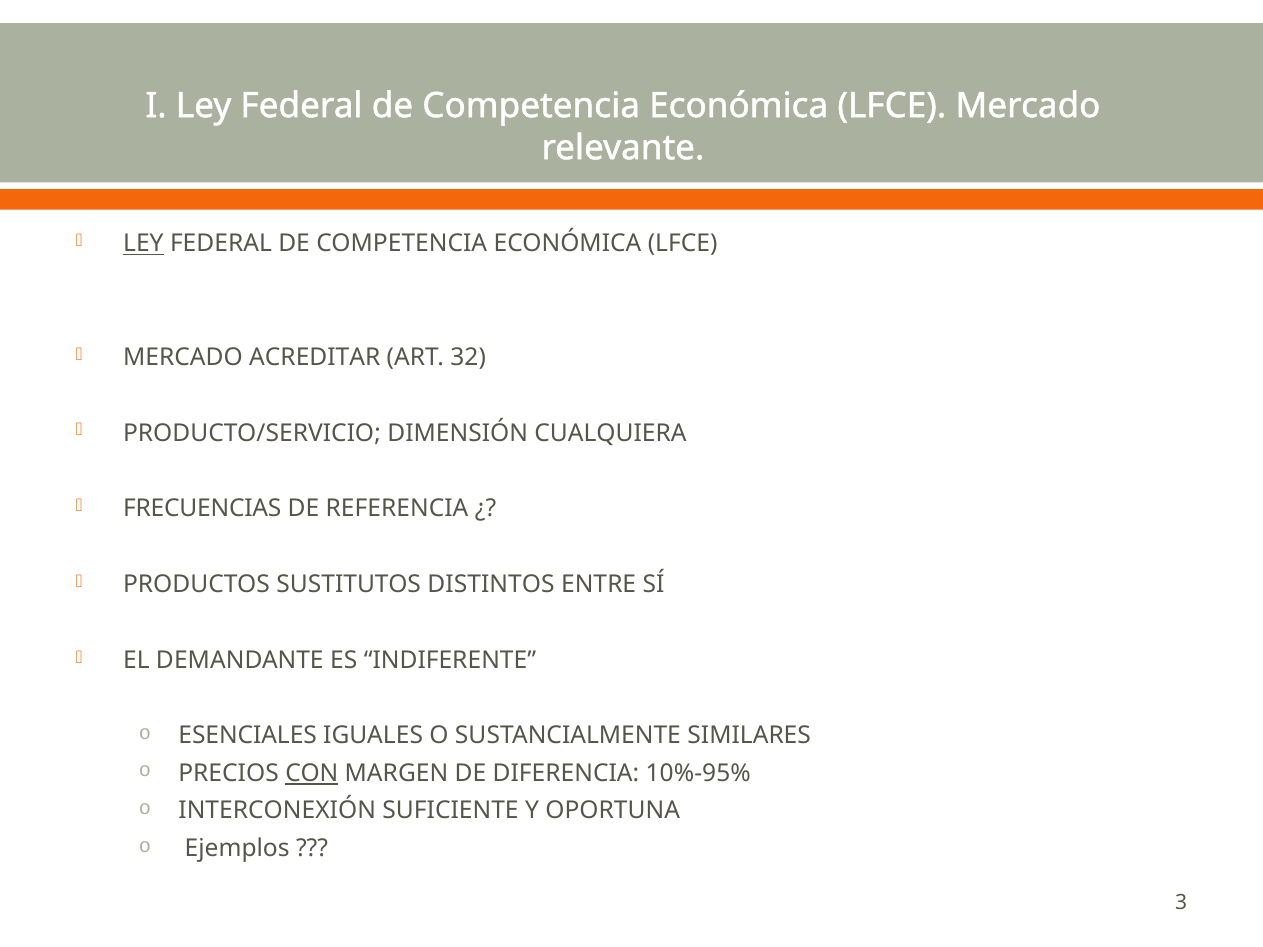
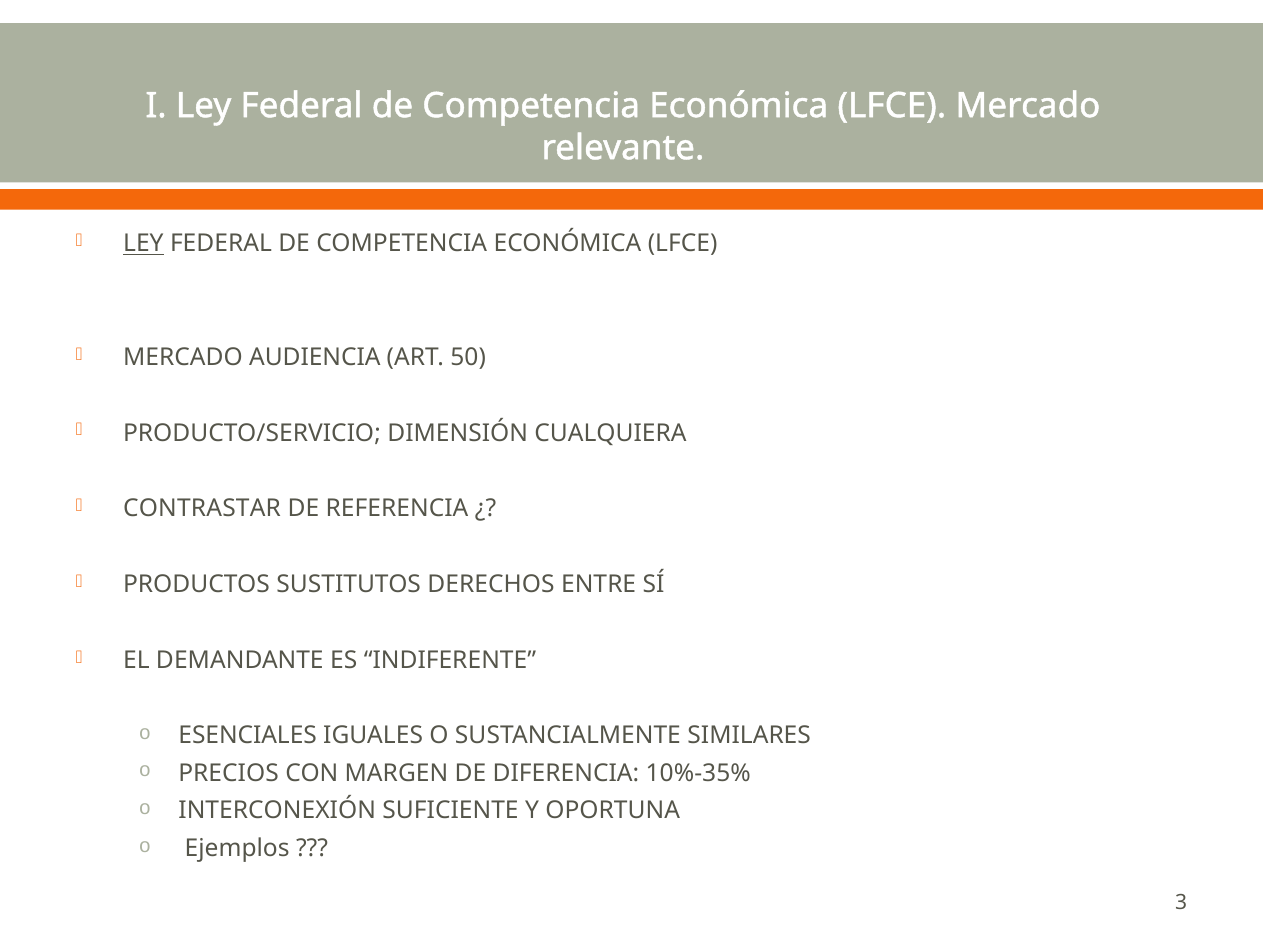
ACREDITAR: ACREDITAR -> AUDIENCIA
32: 32 -> 50
FRECUENCIAS: FRECUENCIAS -> CONTRASTAR
DISTINTOS: DISTINTOS -> DERECHOS
CON underline: present -> none
10%-95%: 10%-95% -> 10%-35%
